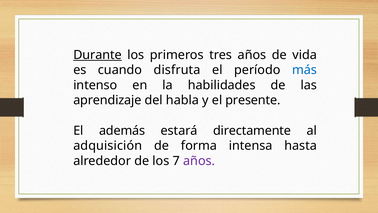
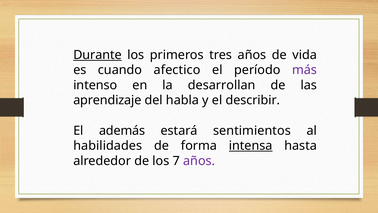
disfruta: disfruta -> afectico
más colour: blue -> purple
habilidades: habilidades -> desarrollan
presente: presente -> describir
directamente: directamente -> sentimientos
adquisición: adquisición -> habilidades
intensa underline: none -> present
